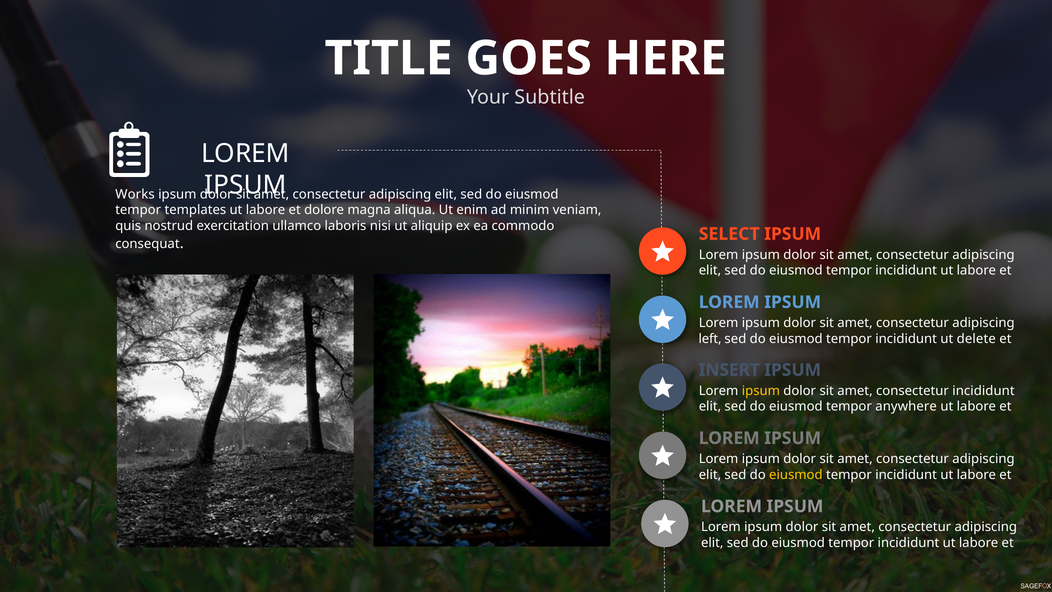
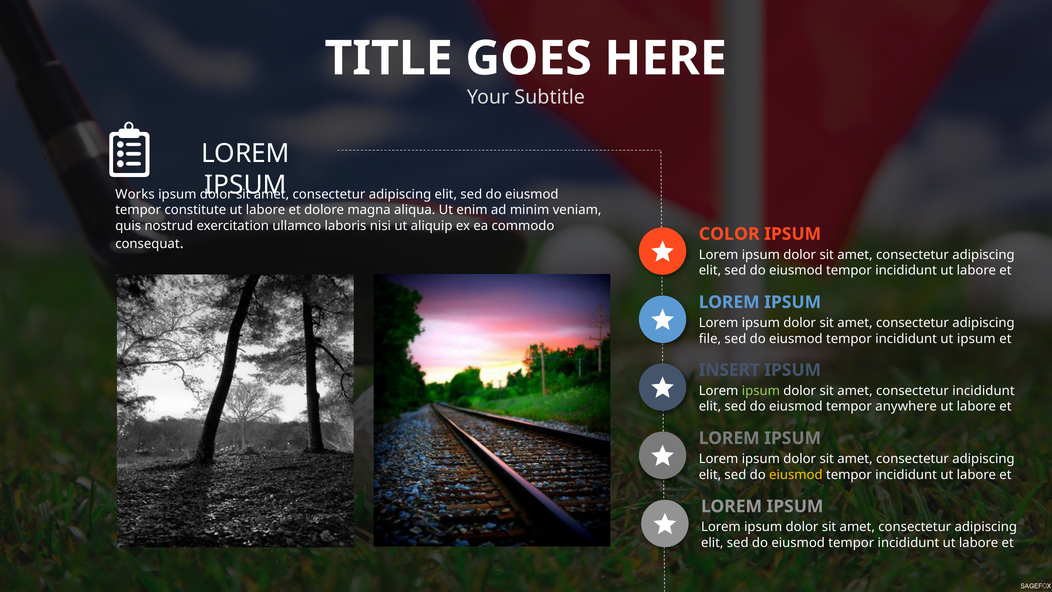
templates: templates -> constitute
SELECT: SELECT -> COLOR
left: left -> file
ut delete: delete -> ipsum
ipsum at (761, 391) colour: yellow -> light green
